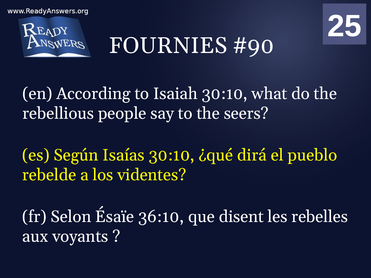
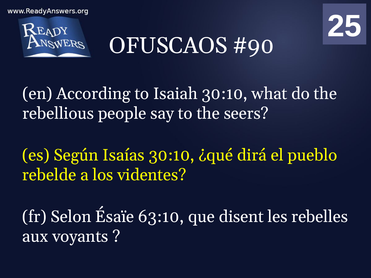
FOURNIES: FOURNIES -> OFUSCAOS
36:10: 36:10 -> 63:10
